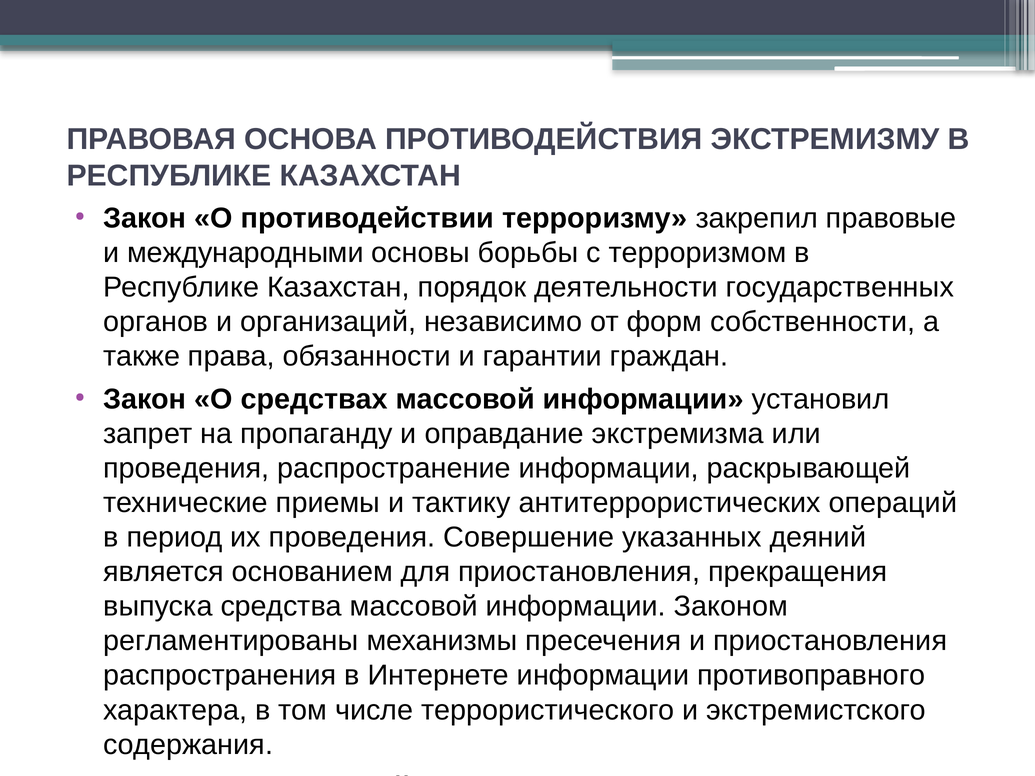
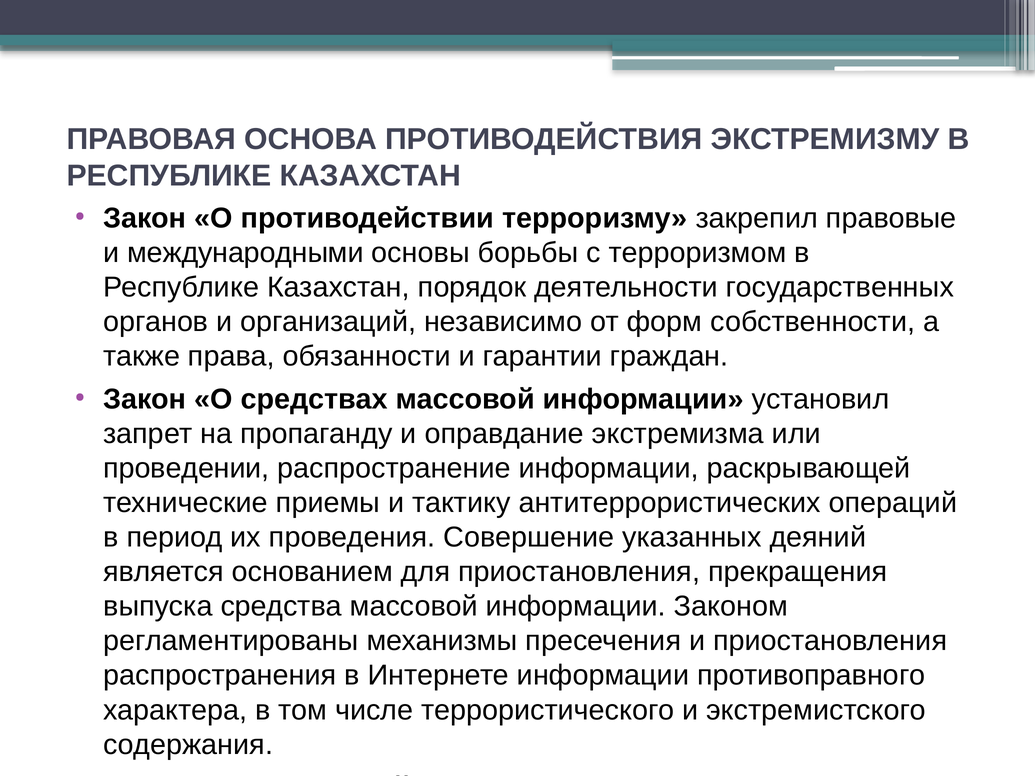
проведения at (186, 469): проведения -> проведении
